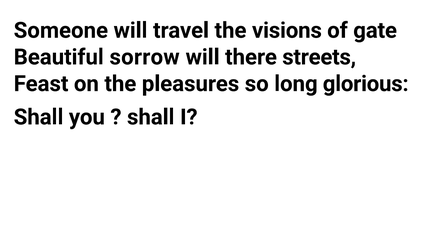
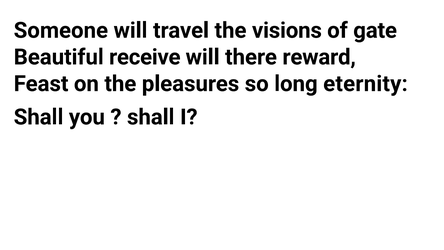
sorrow: sorrow -> receive
streets: streets -> reward
glorious: glorious -> eternity
